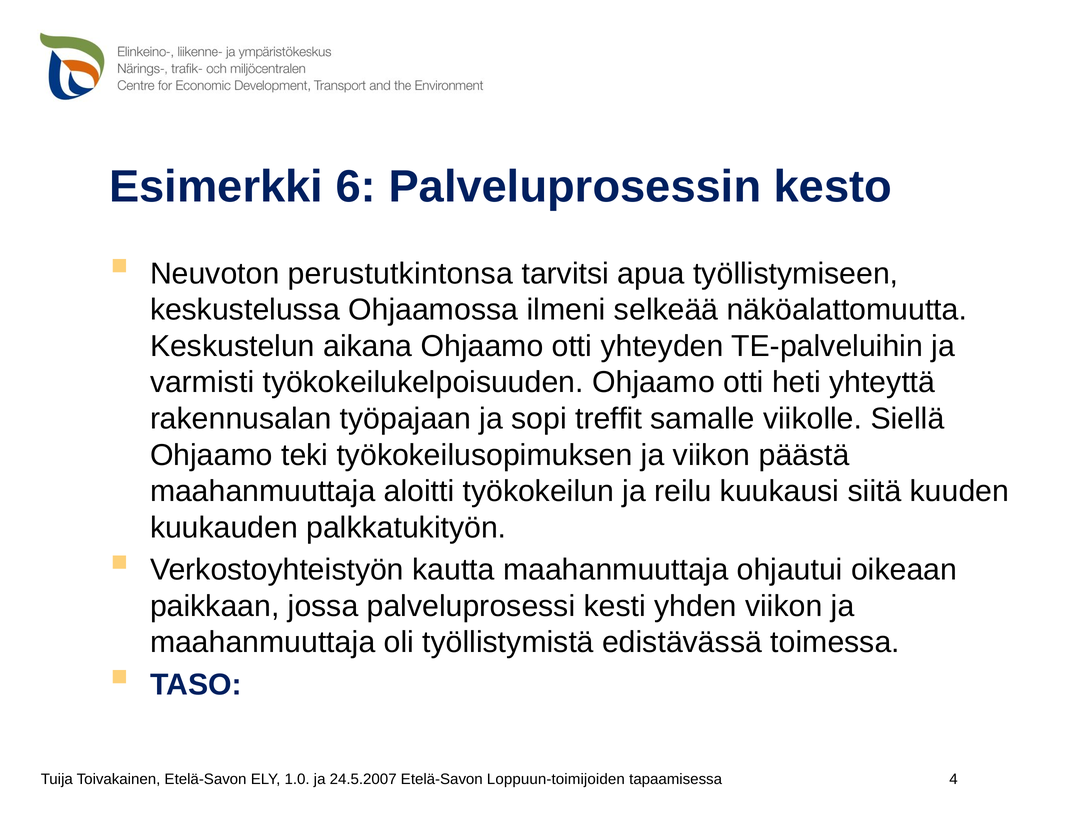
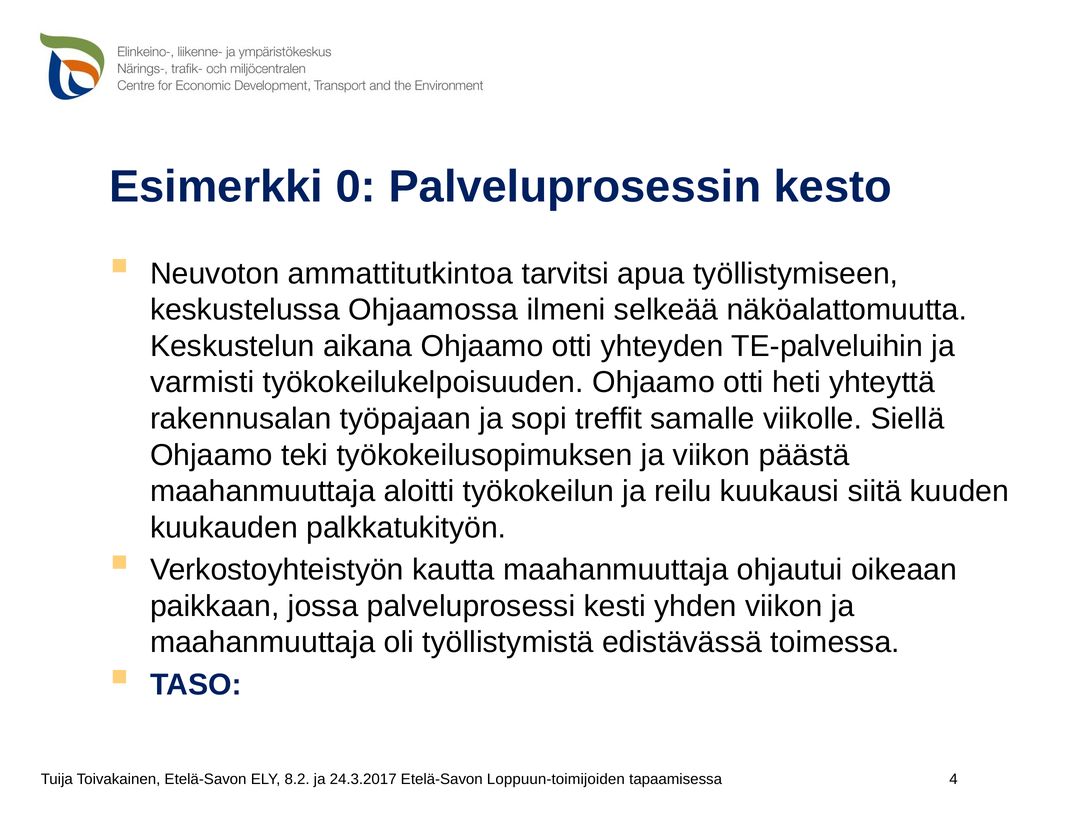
6: 6 -> 0
perustutkintonsa: perustutkintonsa -> ammattitutkintoa
1.0: 1.0 -> 8.2
24.5.2007: 24.5.2007 -> 24.3.2017
